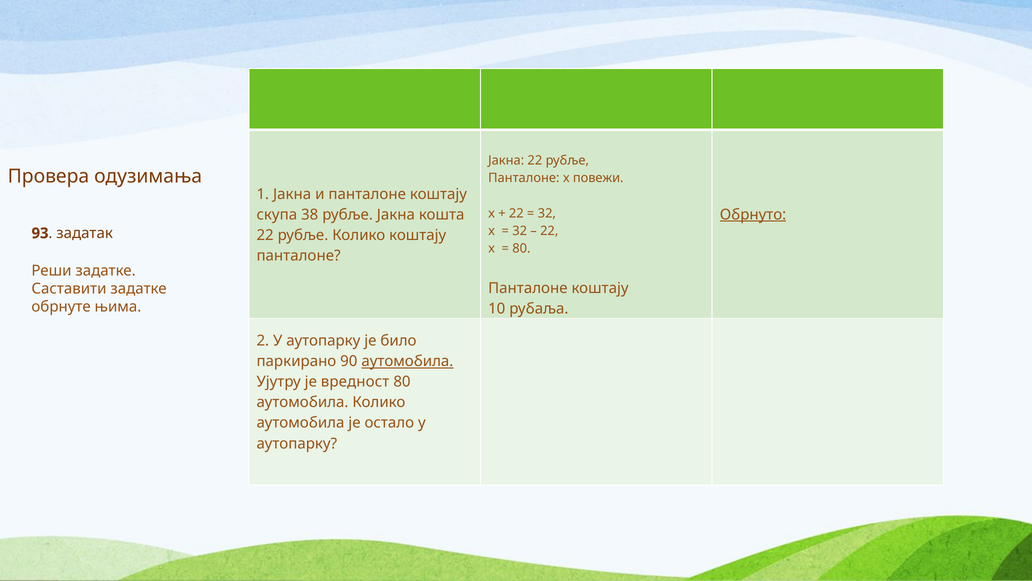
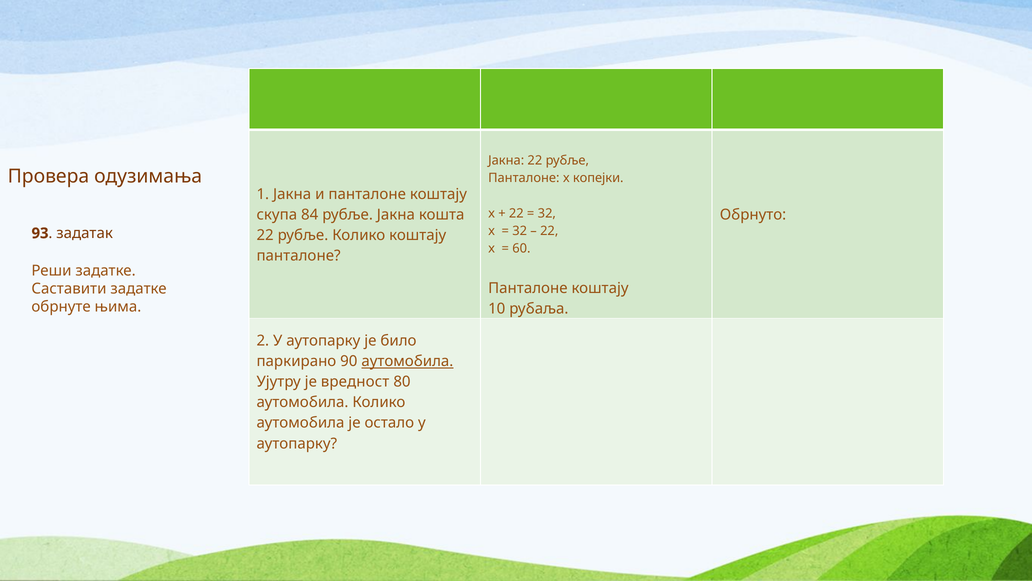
повежи: повежи -> копејки
38: 38 -> 84
Обрнуто underline: present -> none
80 at (521, 248): 80 -> 60
